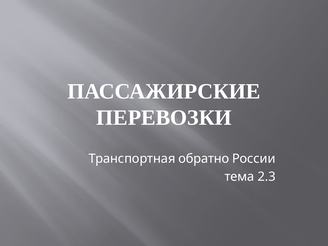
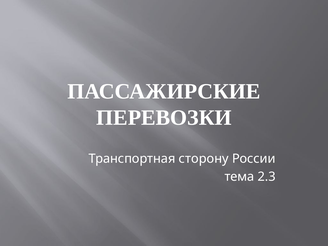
обратно: обратно -> сторону
